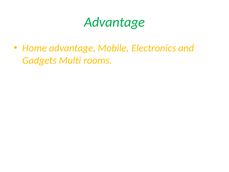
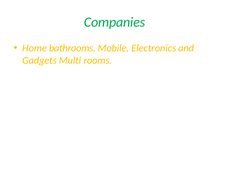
Advantage at (115, 22): Advantage -> Companies
Home advantage: advantage -> bathrooms
